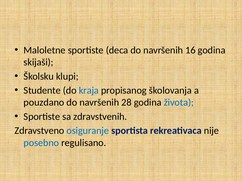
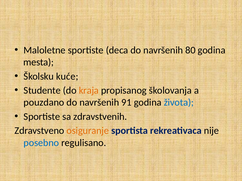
16: 16 -> 80
skijaši: skijaši -> mesta
klupi: klupi -> kuće
kraja colour: blue -> orange
28: 28 -> 91
osiguranje colour: blue -> orange
